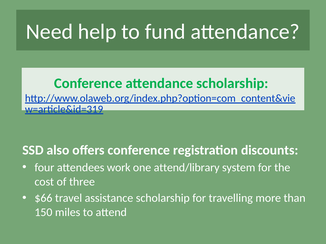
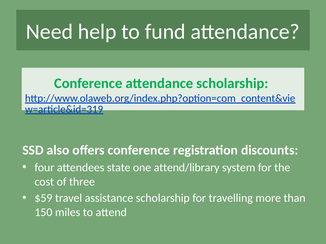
work: work -> state
$66: $66 -> $59
